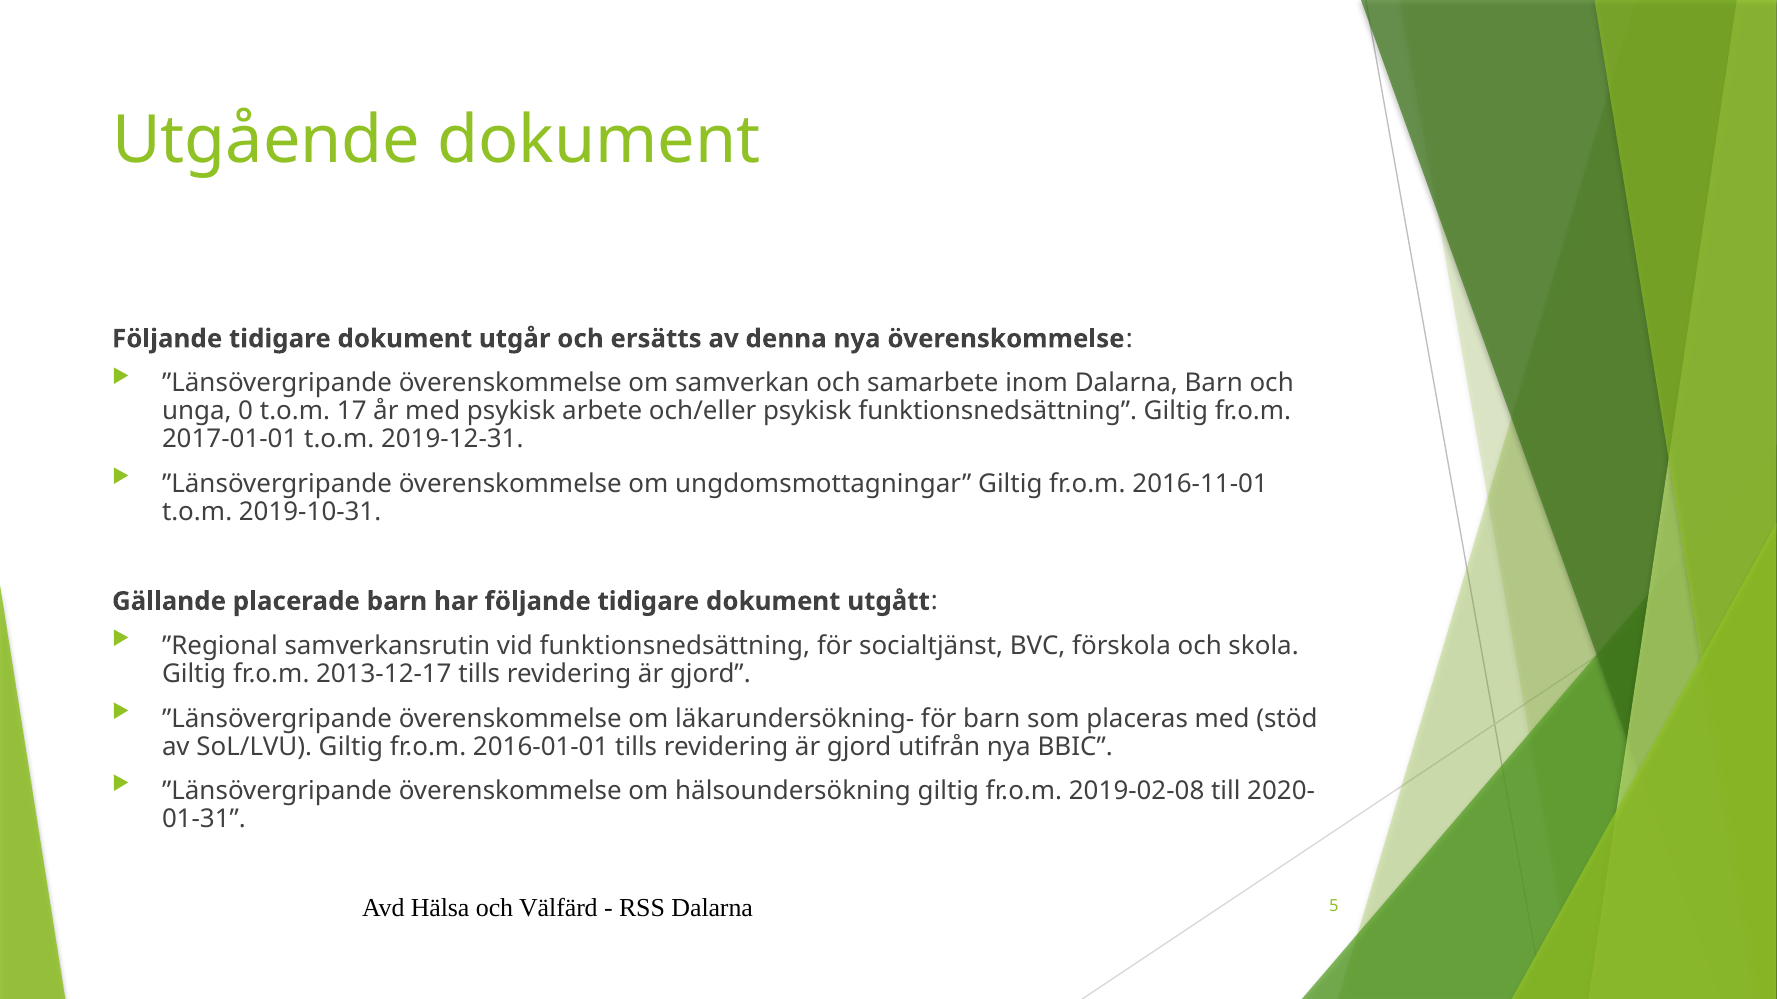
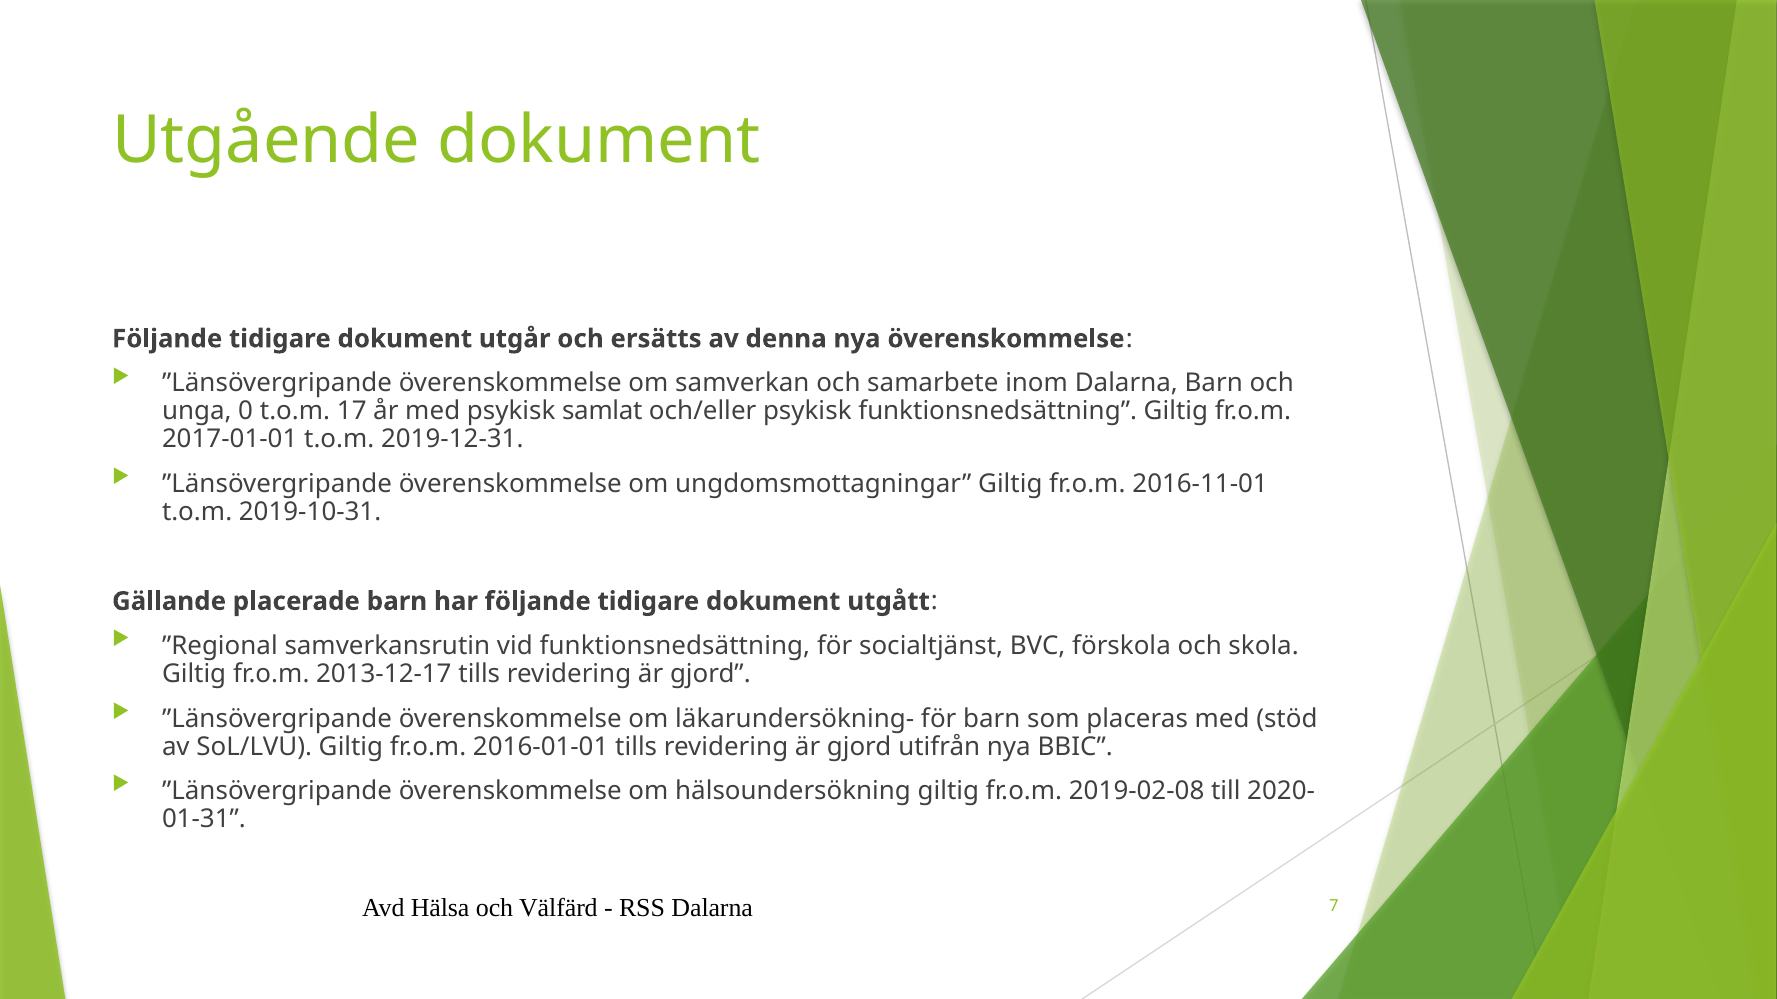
arbete: arbete -> samlat
5: 5 -> 7
